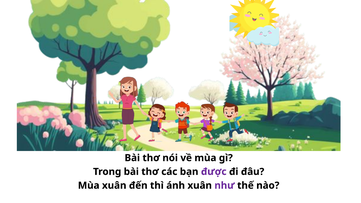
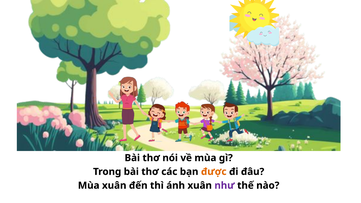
được colour: purple -> orange
